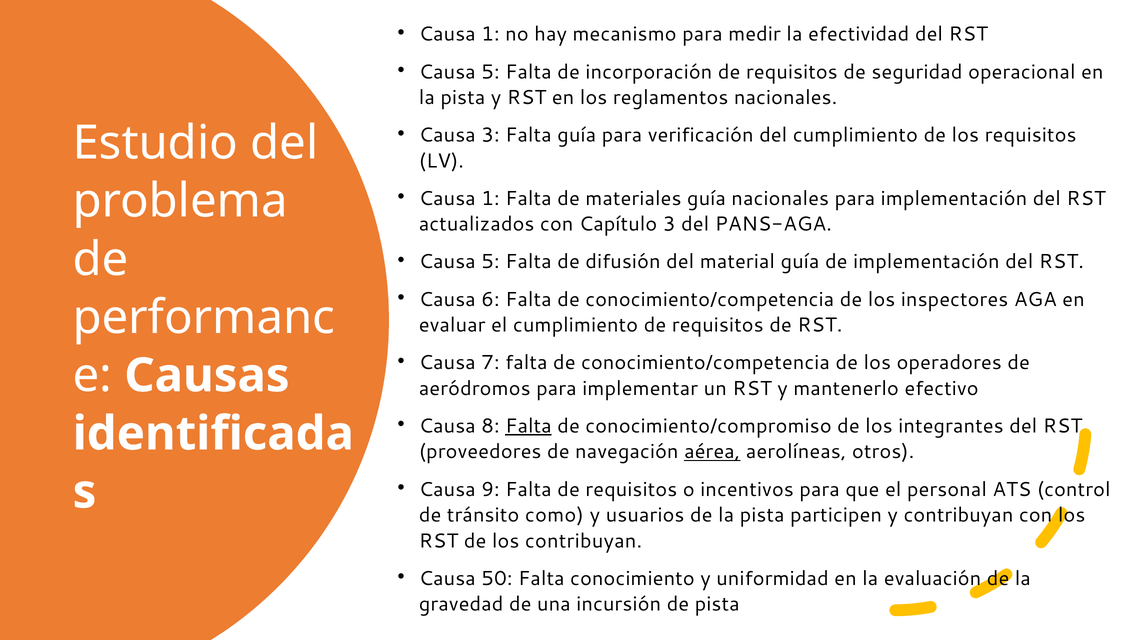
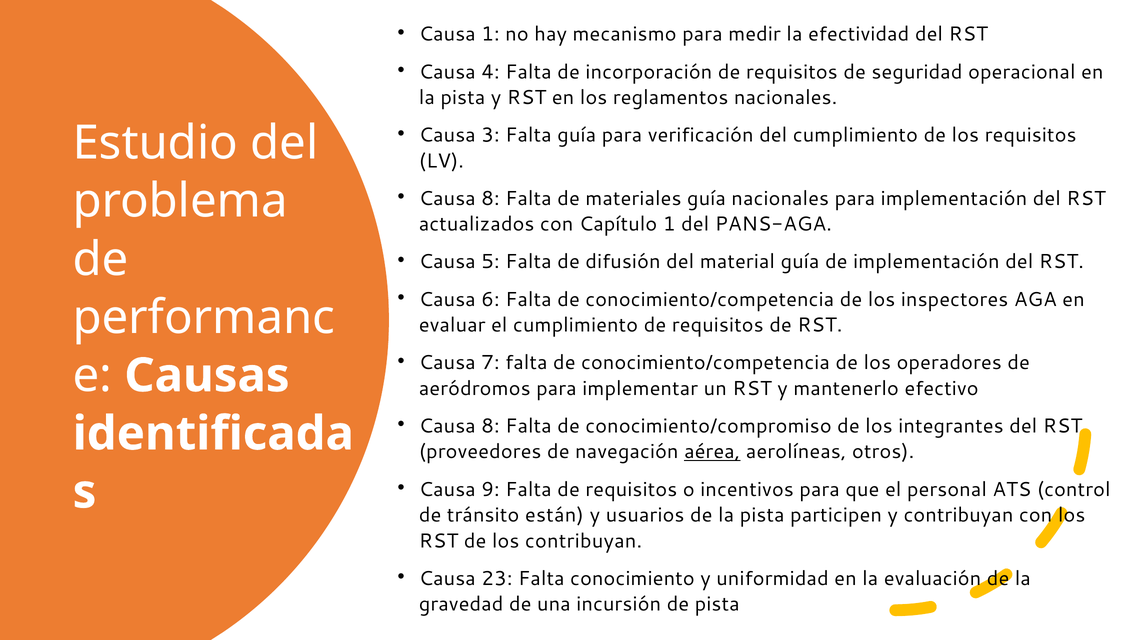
5 at (490, 72): 5 -> 4
1 at (490, 199): 1 -> 8
Capítulo 3: 3 -> 1
Falta at (528, 426) underline: present -> none
como: como -> están
50: 50 -> 23
